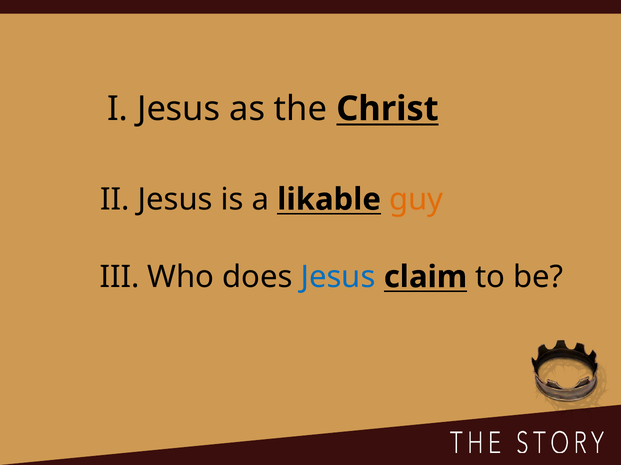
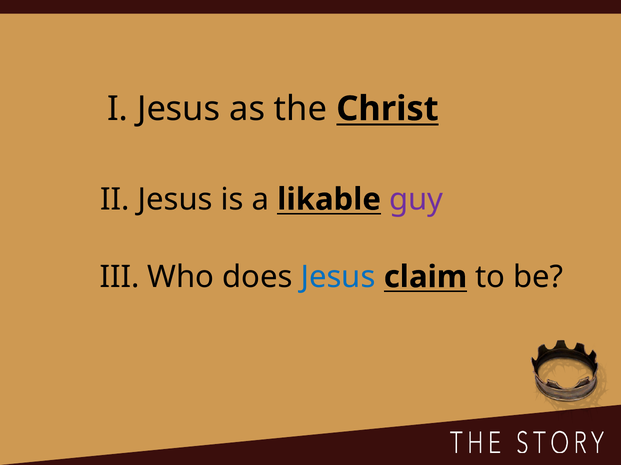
guy colour: orange -> purple
